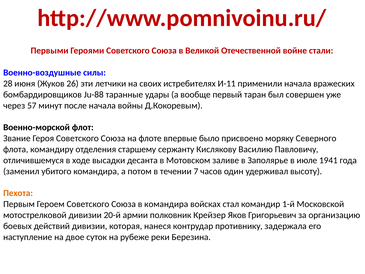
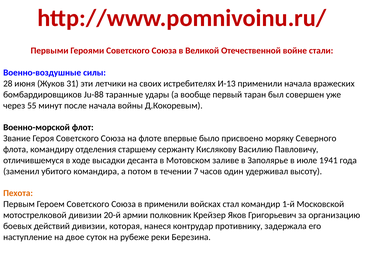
26: 26 -> 31
И-11: И-11 -> И-13
57: 57 -> 55
в командира: командира -> применили
